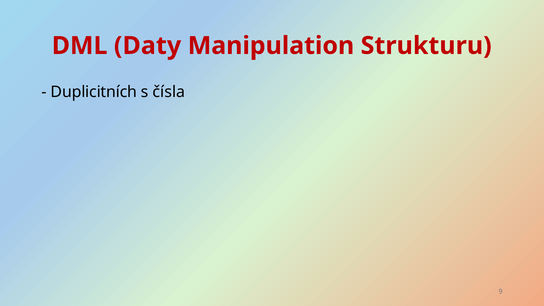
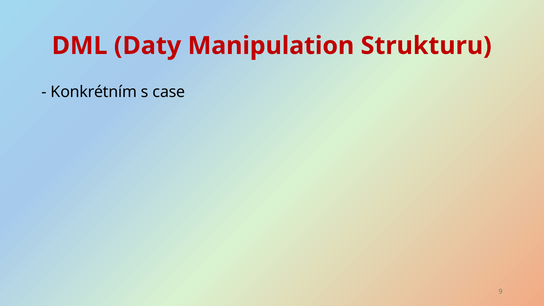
Duplicitních: Duplicitních -> Konkrétním
čísla: čísla -> case
